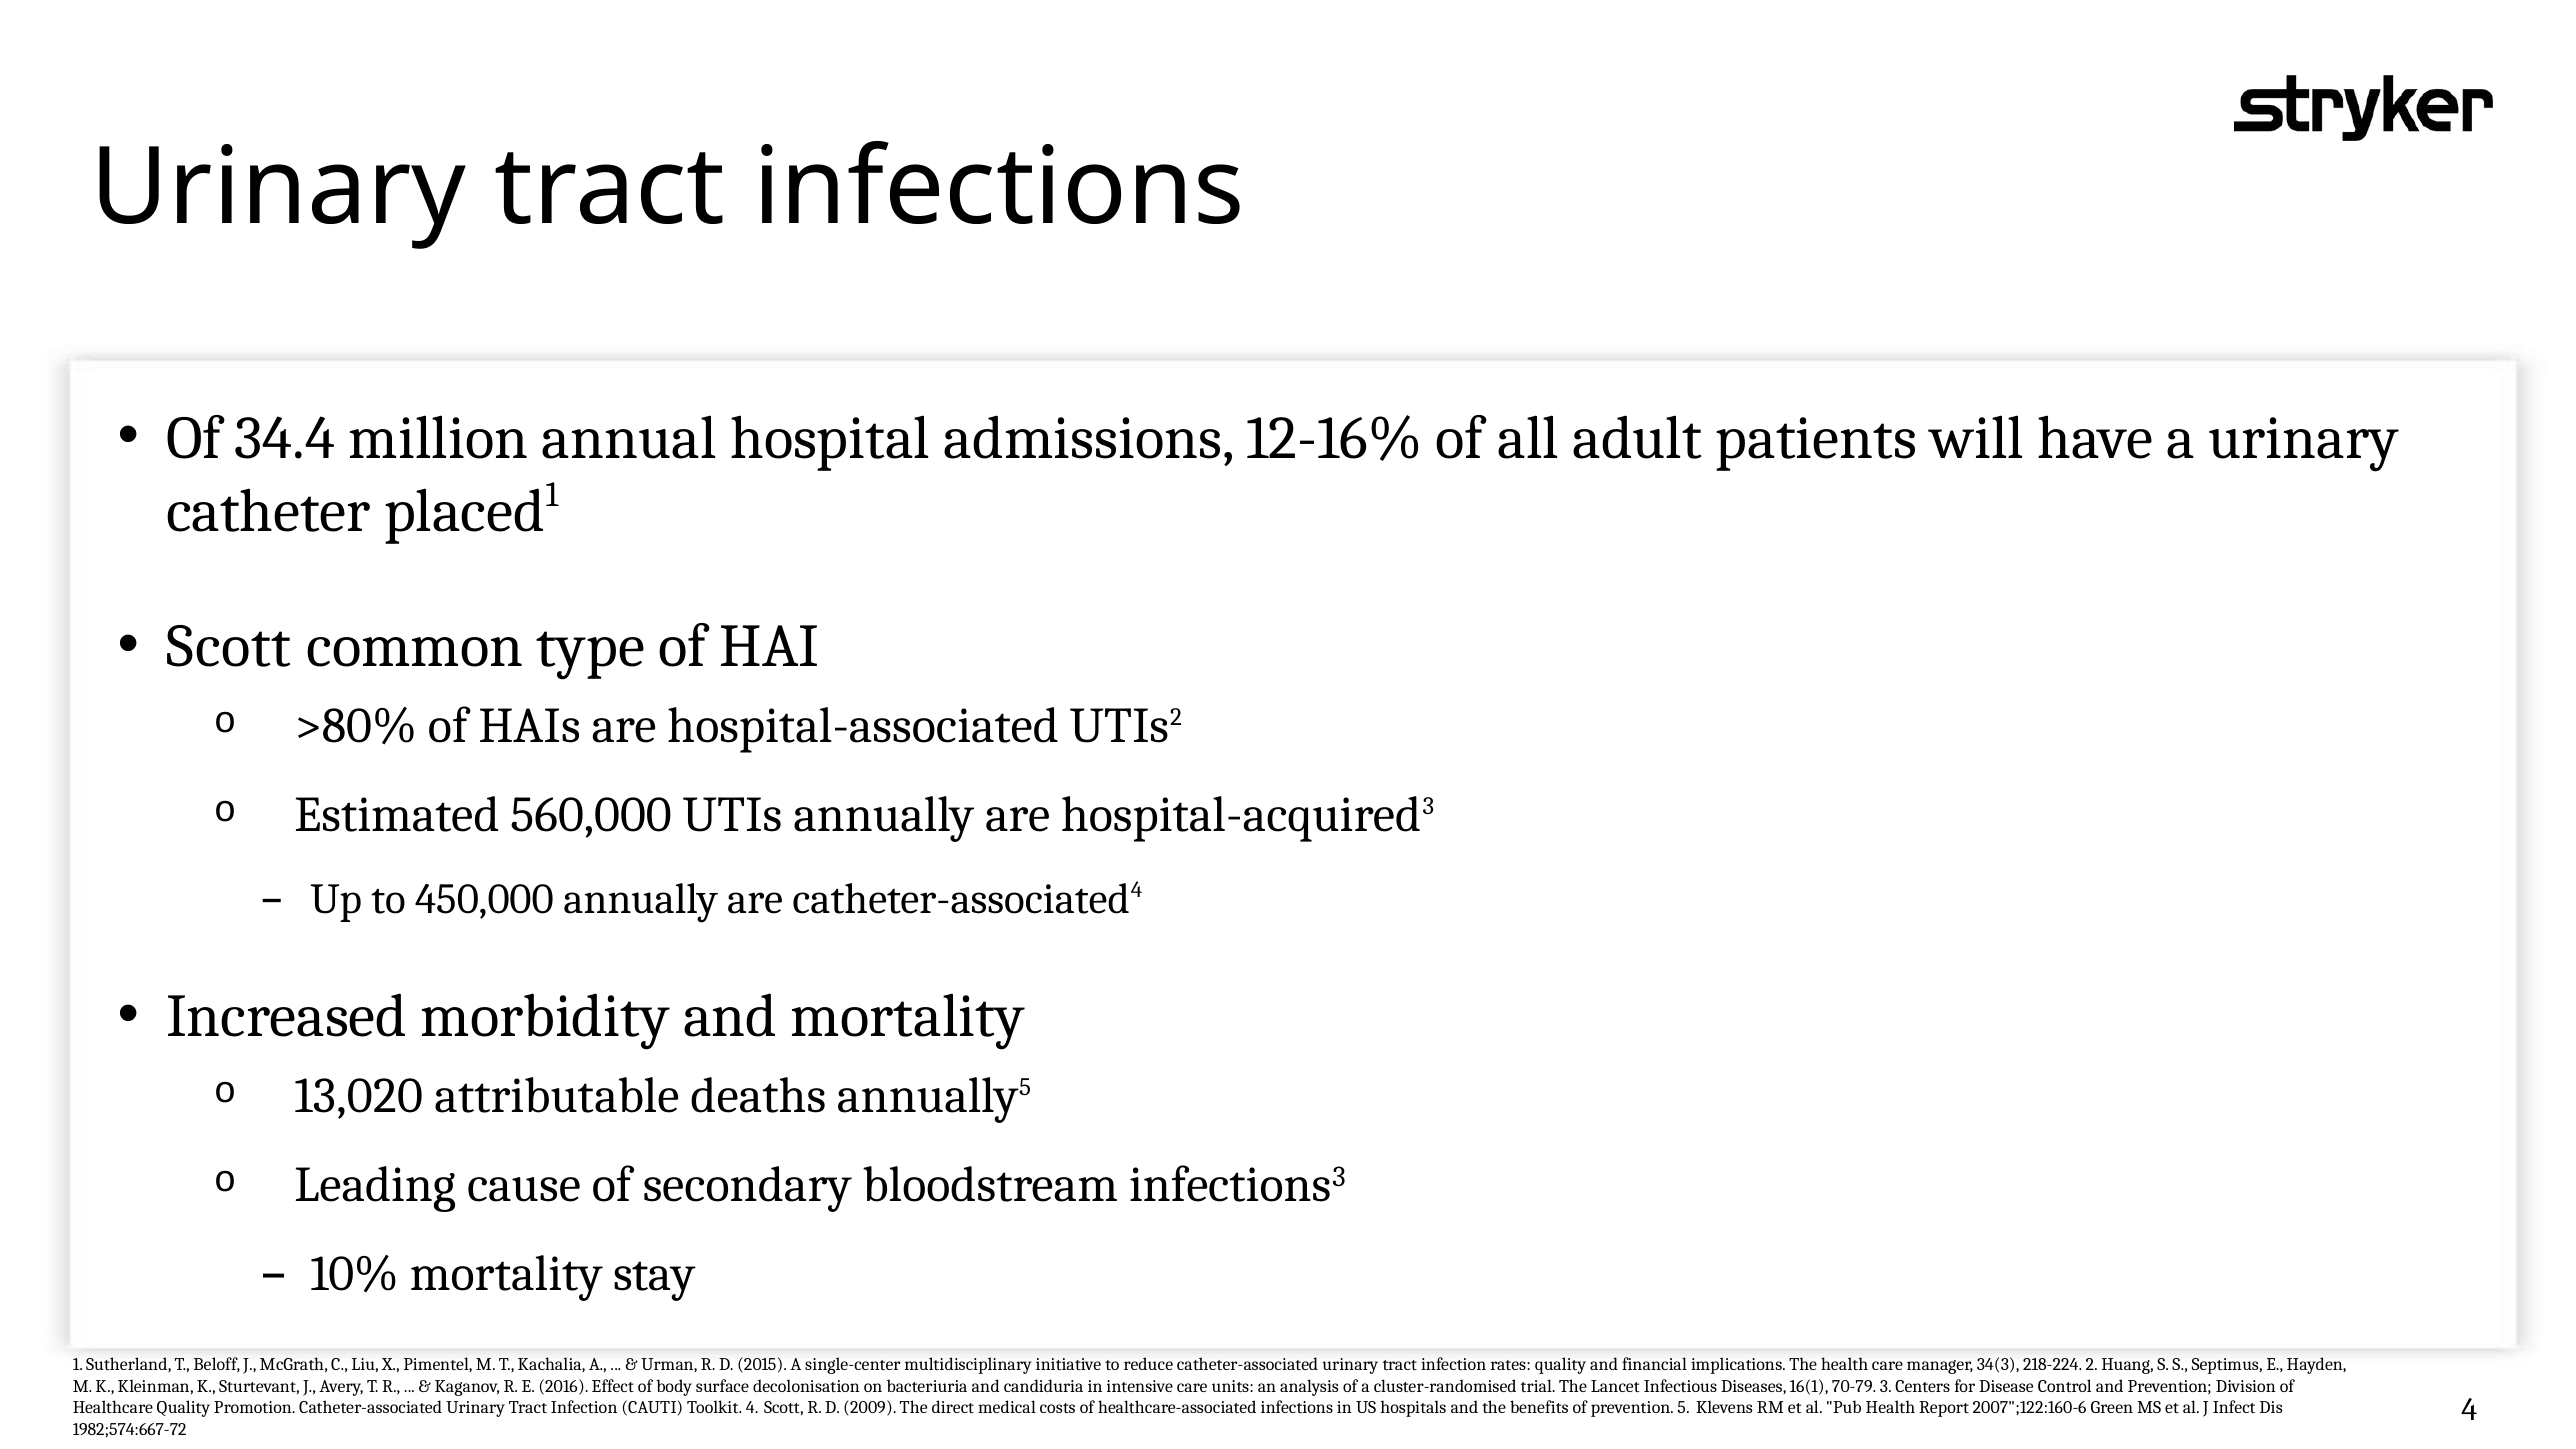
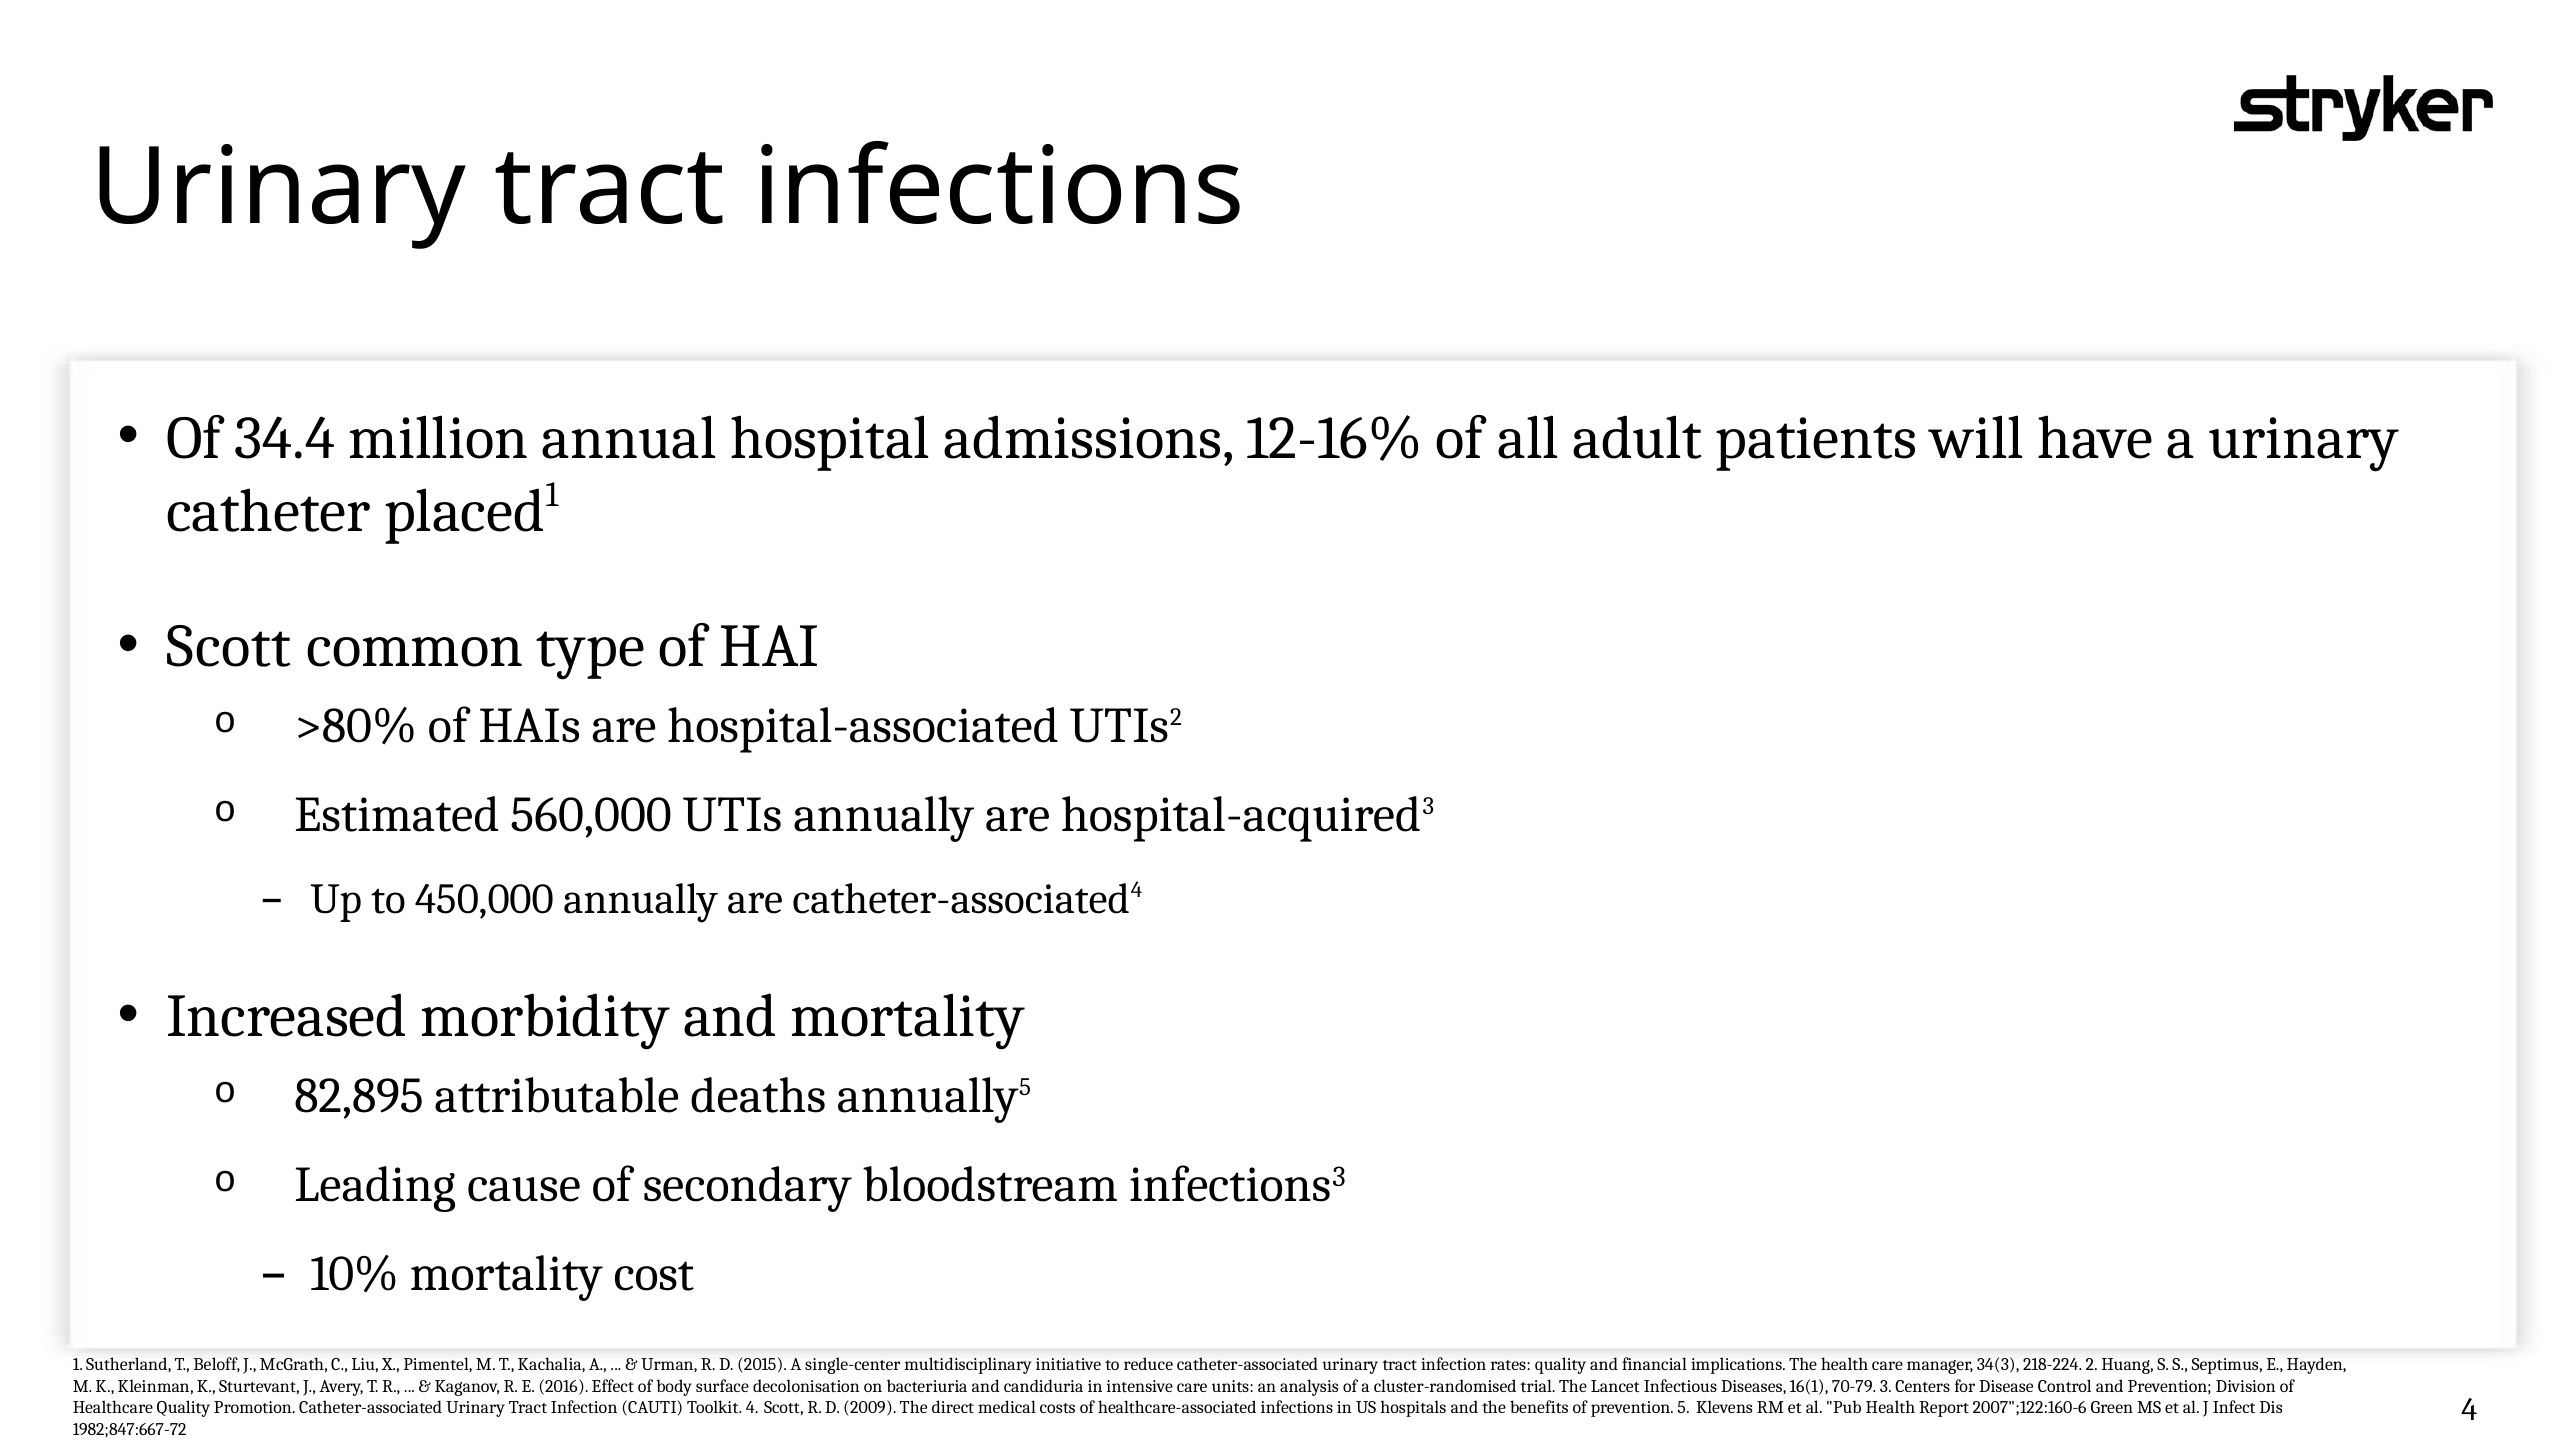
13,020: 13,020 -> 82,895
stay: stay -> cost
1982;574:667-72: 1982;574:667-72 -> 1982;847:667-72
